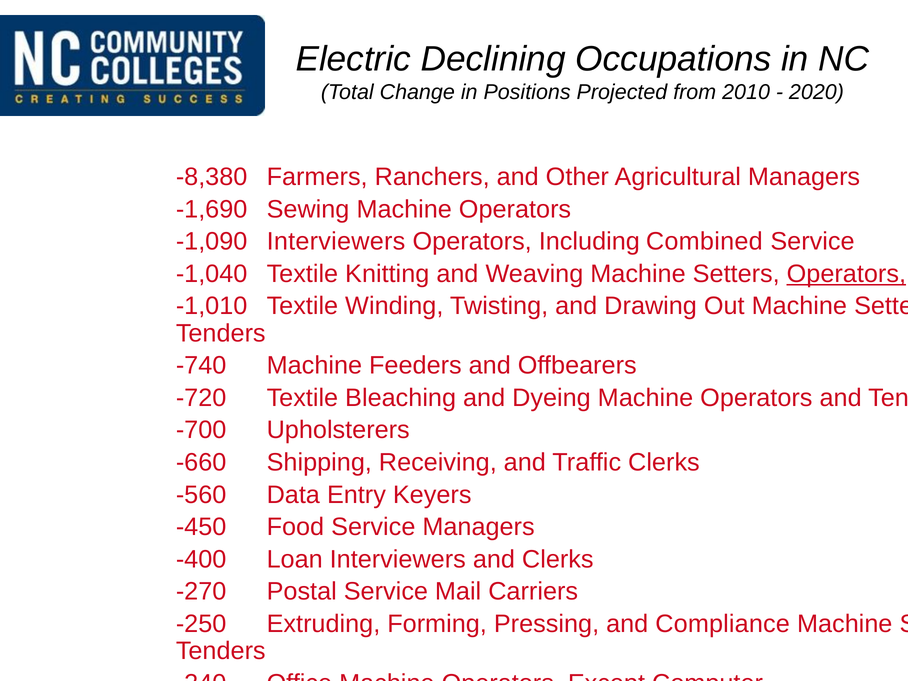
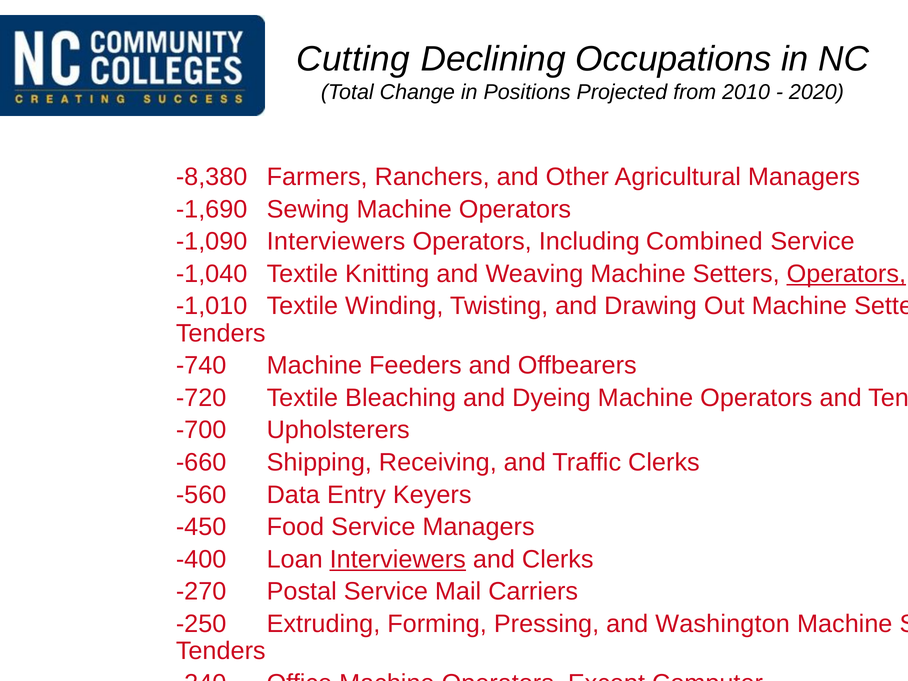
Electric at (353, 59): Electric -> Cutting
Interviewers at (398, 559) underline: none -> present
Compliance: Compliance -> Washington
